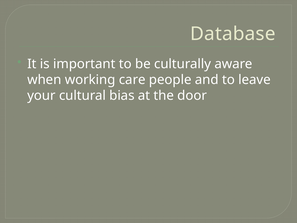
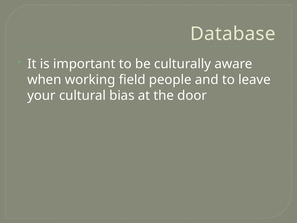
care: care -> field
